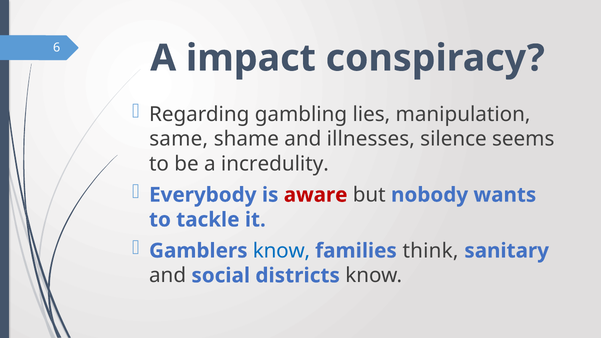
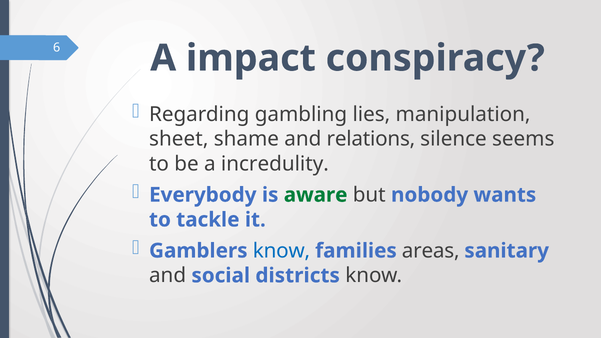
same: same -> sheet
illnesses: illnesses -> relations
aware colour: red -> green
think: think -> areas
